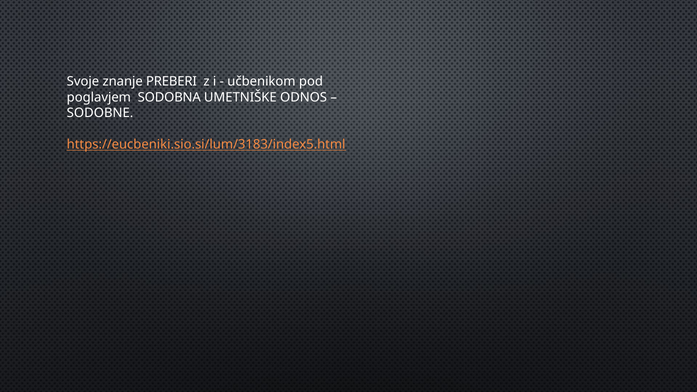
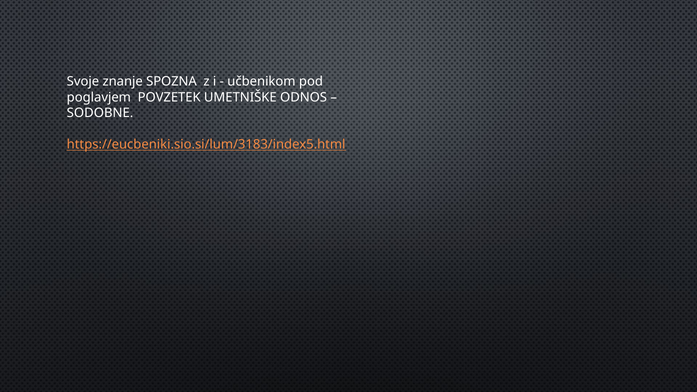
PREBERI: PREBERI -> SPOZNA
SODOBNA: SODOBNA -> POVZETEK
